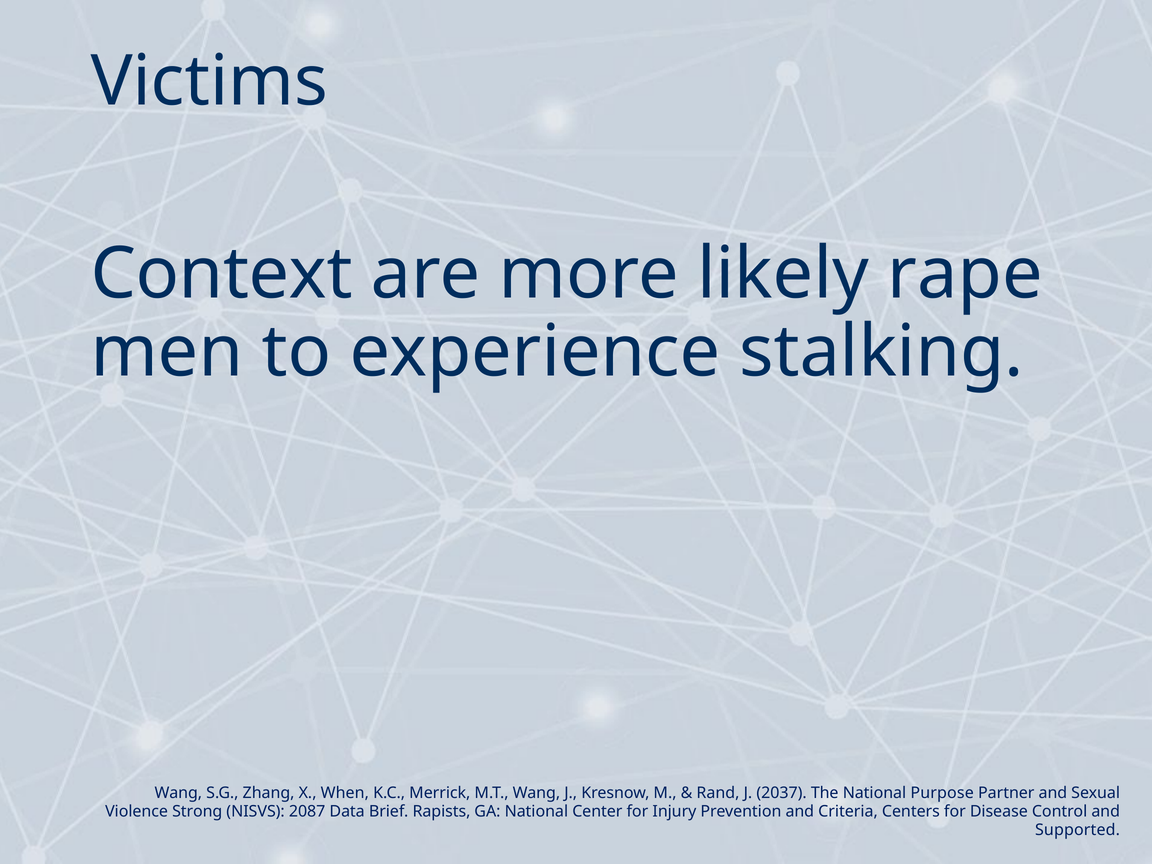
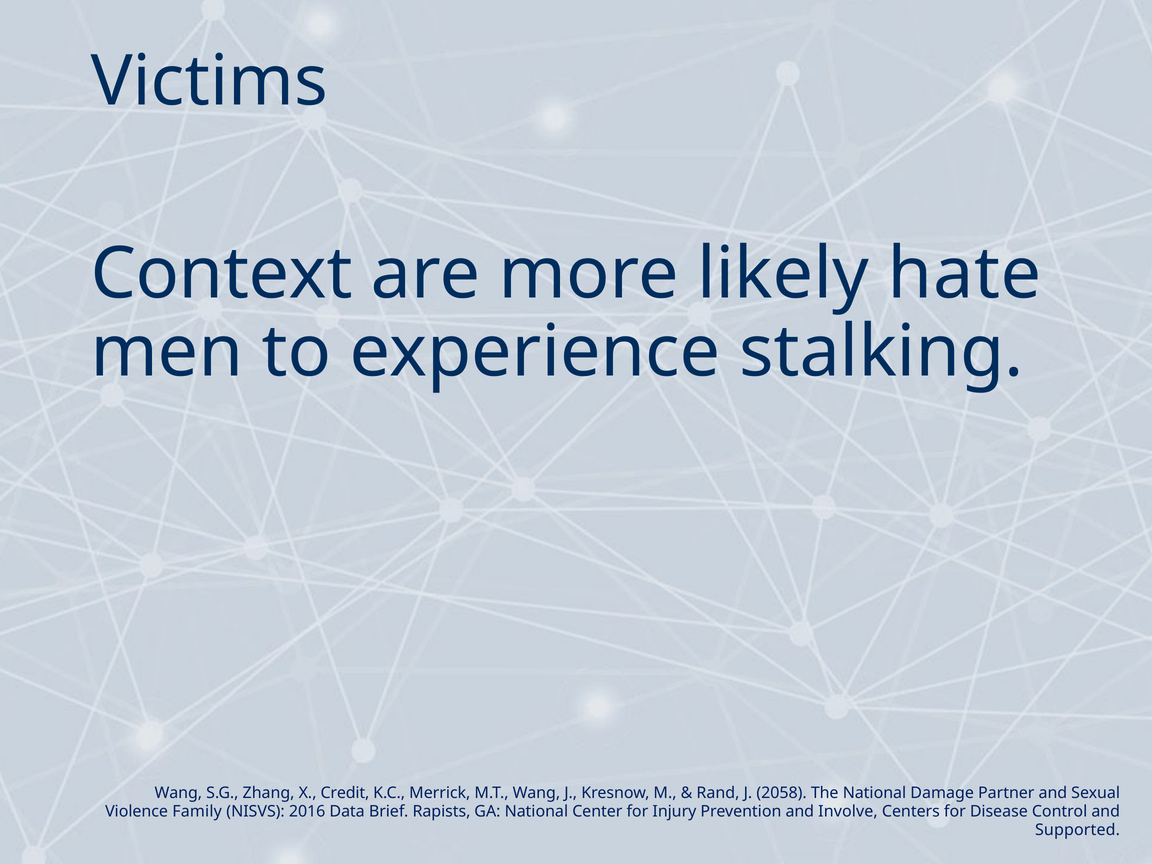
rape: rape -> hate
When: When -> Credit
2037: 2037 -> 2058
Purpose: Purpose -> Damage
Strong: Strong -> Family
2087: 2087 -> 2016
Criteria: Criteria -> Involve
